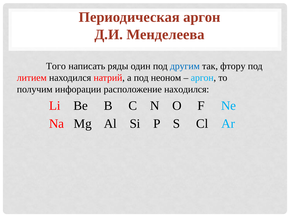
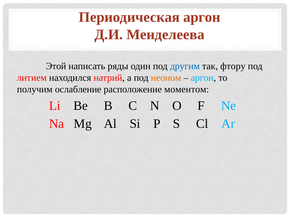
Того: Того -> Этой
неоном colour: black -> orange
инфорации: инфорации -> ослабление
расположение находился: находился -> моментом
